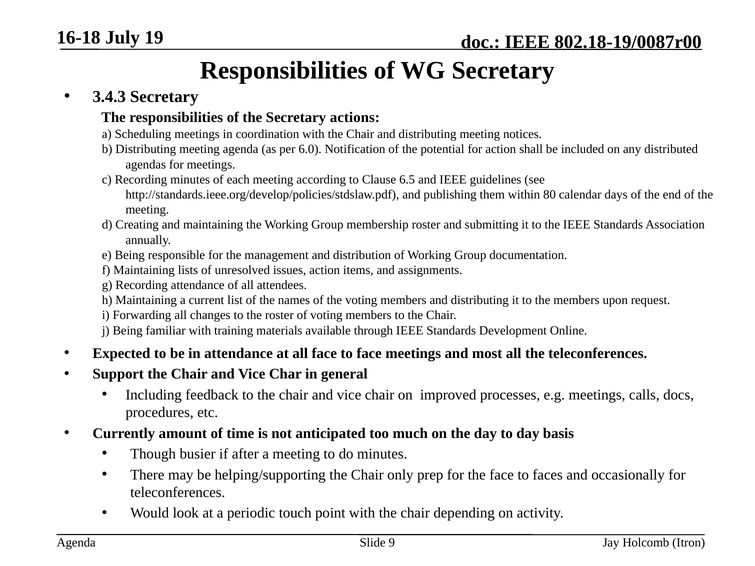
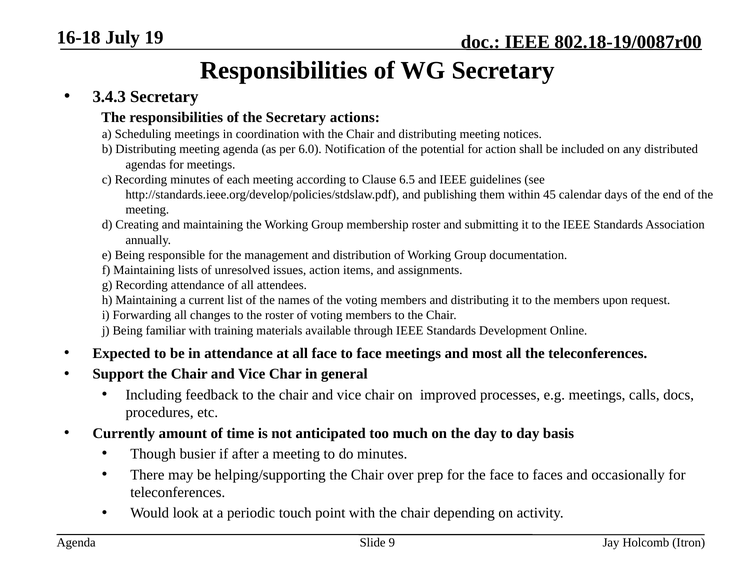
80: 80 -> 45
only: only -> over
